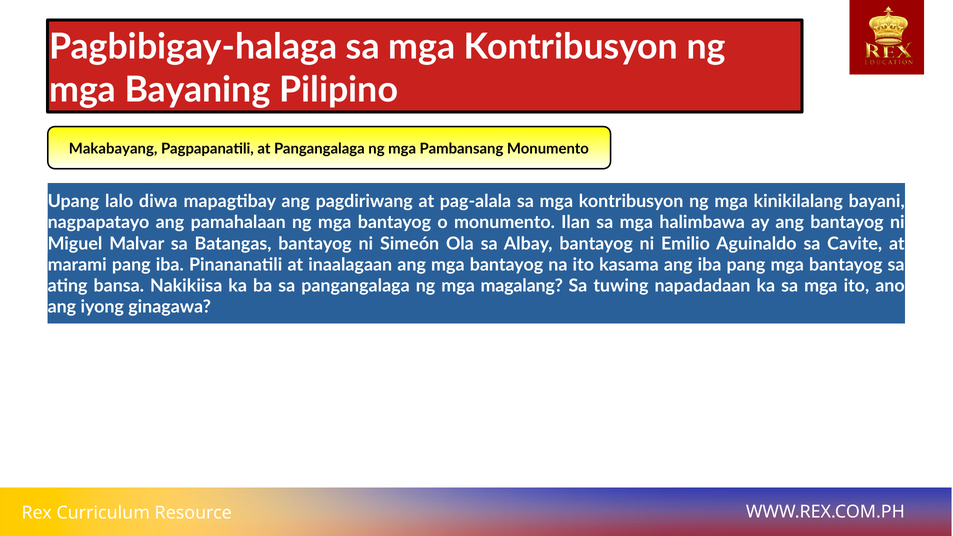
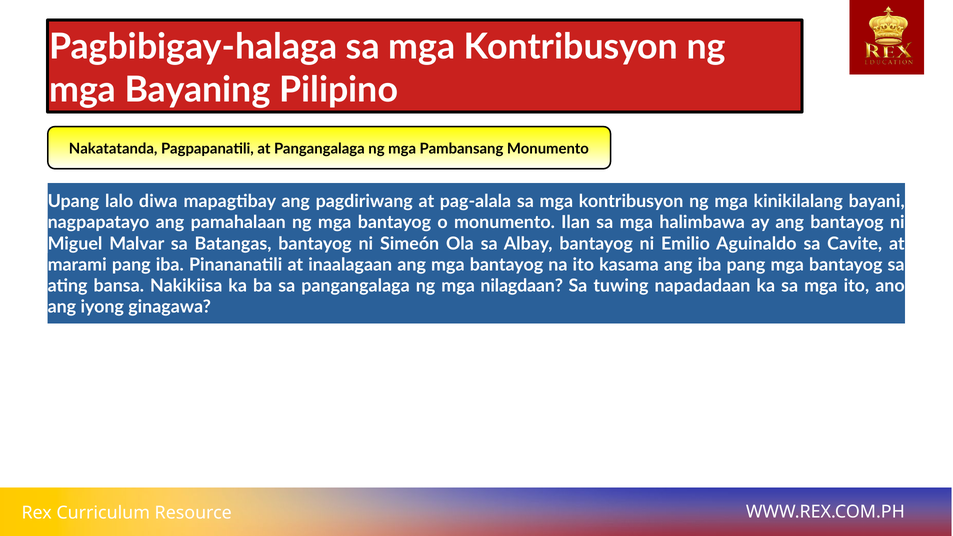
Makabayang: Makabayang -> Nakatatanda
magalang: magalang -> nilagdaan
